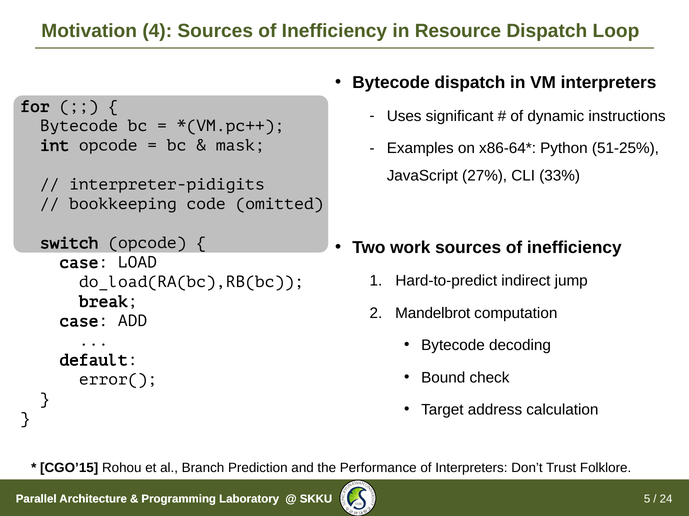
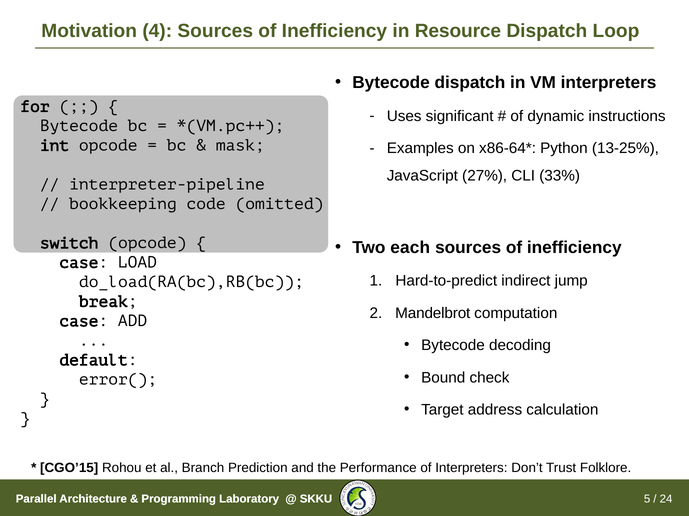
51-25%: 51-25% -> 13-25%
interpreter-pidigits: interpreter-pidigits -> interpreter-pipeline
work: work -> each
